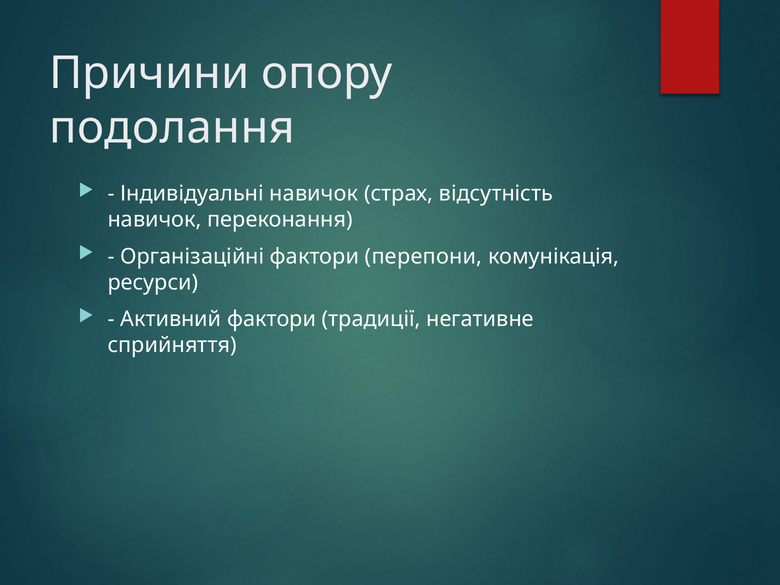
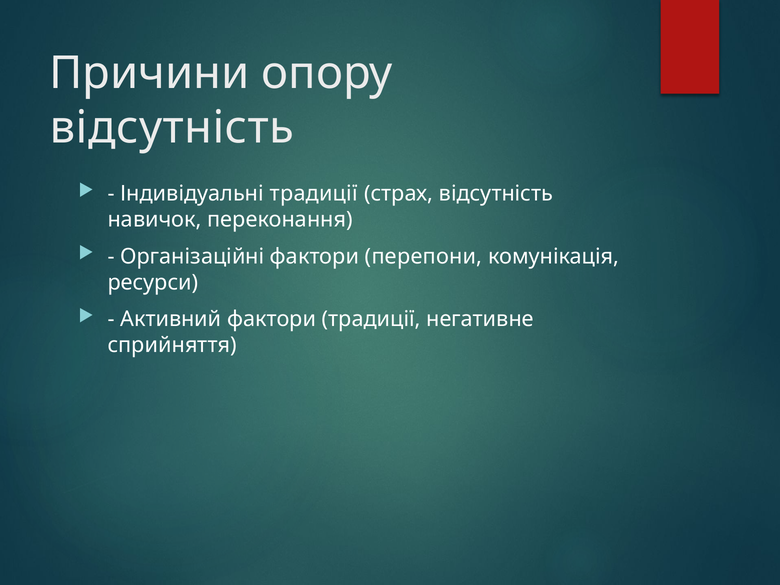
подолання at (172, 128): подолання -> відсутність
Індивідуальні навичок: навичок -> традиції
